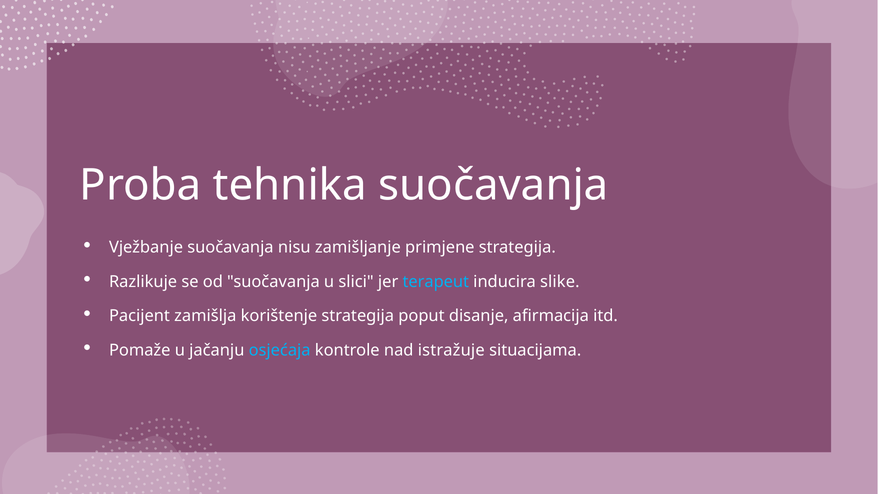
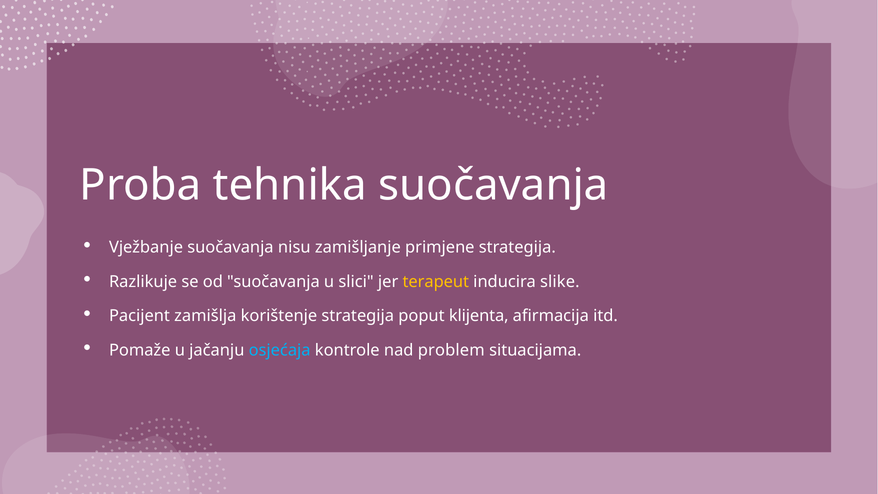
terapeut colour: light blue -> yellow
disanje: disanje -> klijenta
istražuje: istražuje -> problem
